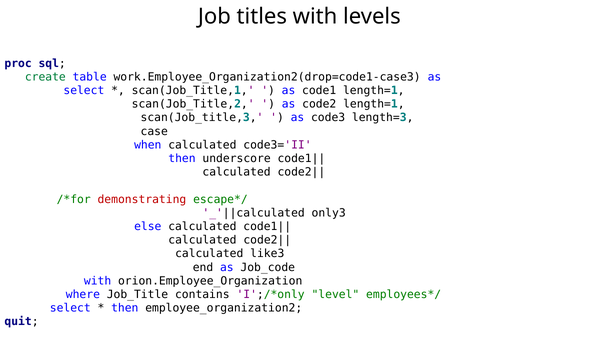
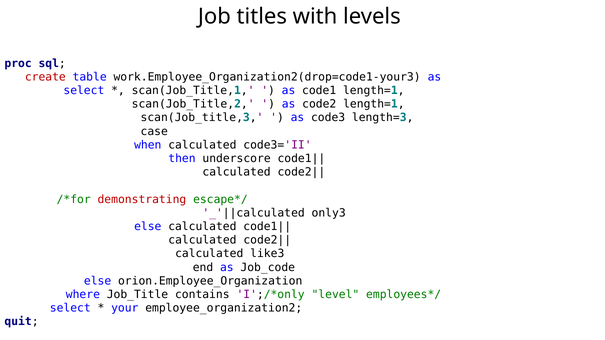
create colour: green -> red
work.Employee_Organization2(drop=code1-case3: work.Employee_Organization2(drop=code1-case3 -> work.Employee_Organization2(drop=code1-your3
with at (98, 281): with -> else
then at (125, 308): then -> your
